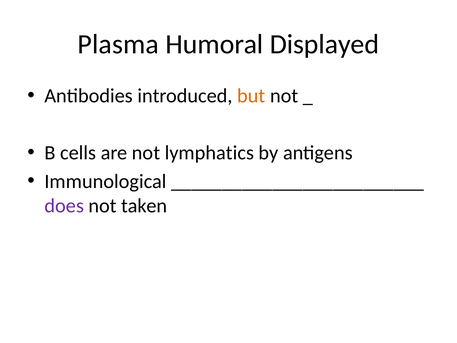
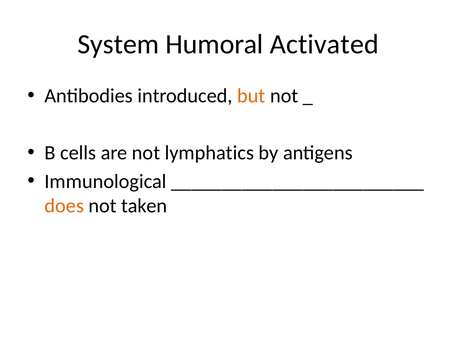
Plasma: Plasma -> System
Displayed: Displayed -> Activated
does colour: purple -> orange
